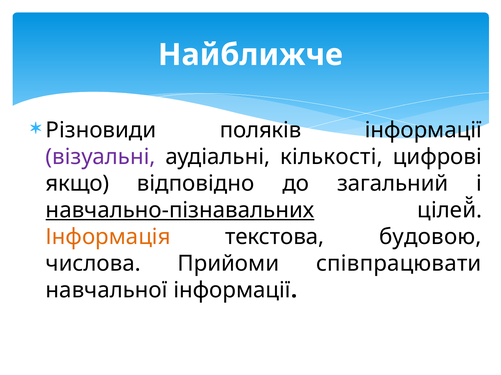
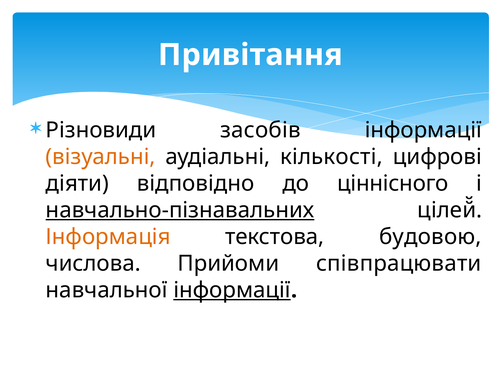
Найближче: Найближче -> Привітання
поляків: поляків -> засобів
візуальні colour: purple -> orange
якщо: якщо -> діяти
загальний: загальний -> ціннісного
інформації at (232, 291) underline: none -> present
